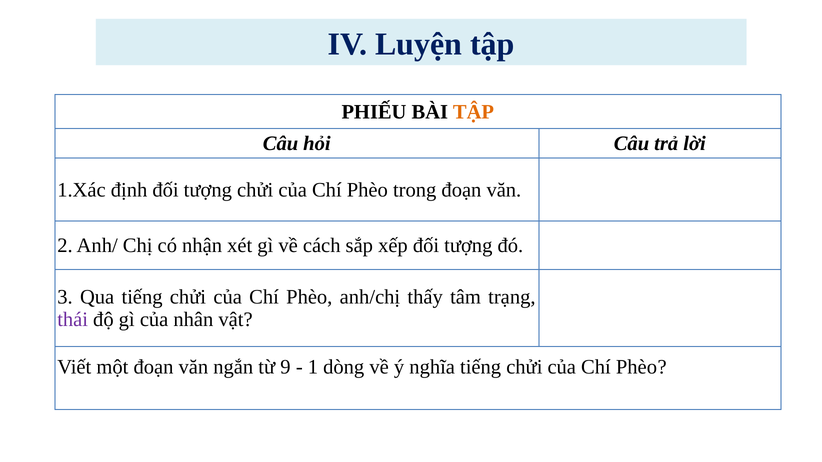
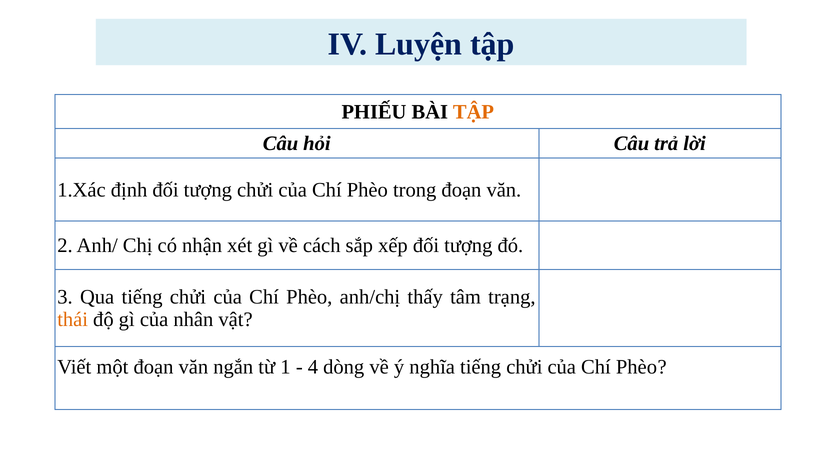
thái colour: purple -> orange
9: 9 -> 1
1: 1 -> 4
